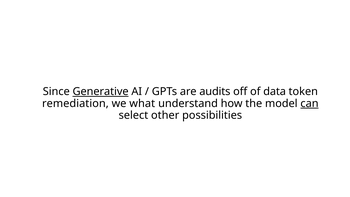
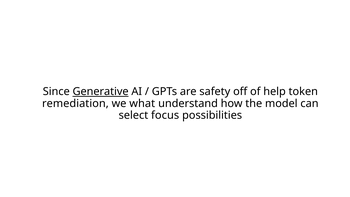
audits: audits -> safety
data: data -> help
can underline: present -> none
other: other -> focus
